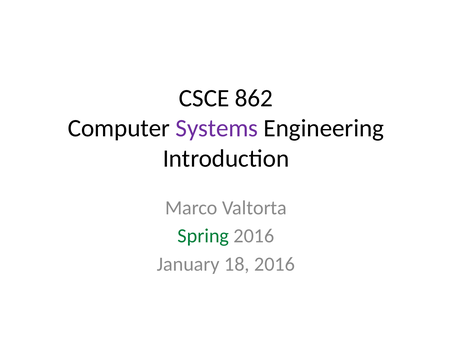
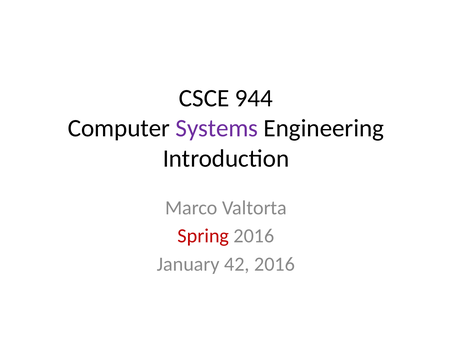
862: 862 -> 944
Spring colour: green -> red
18: 18 -> 42
